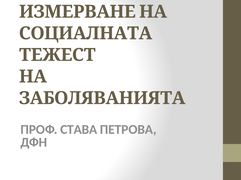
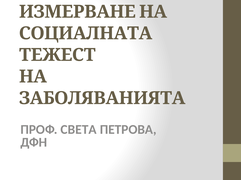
СТАВА: СТАВА -> СВЕТА
